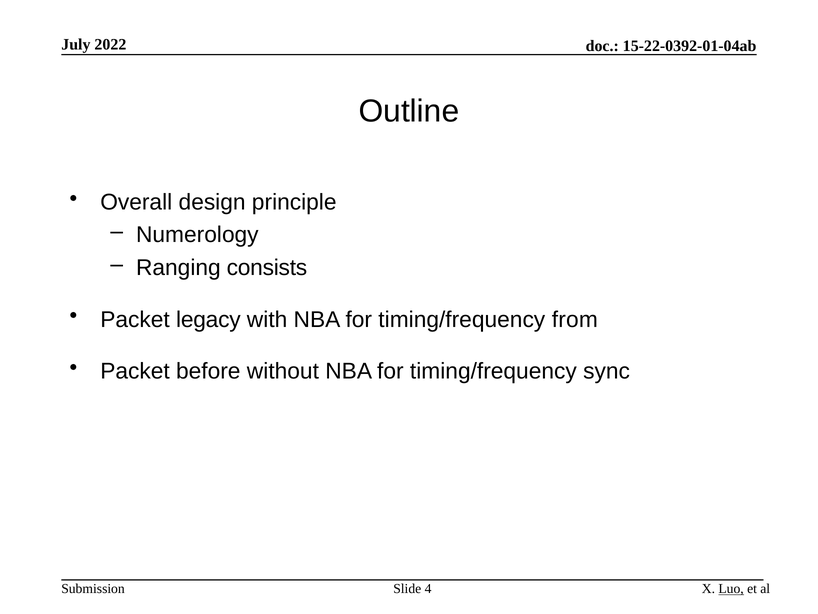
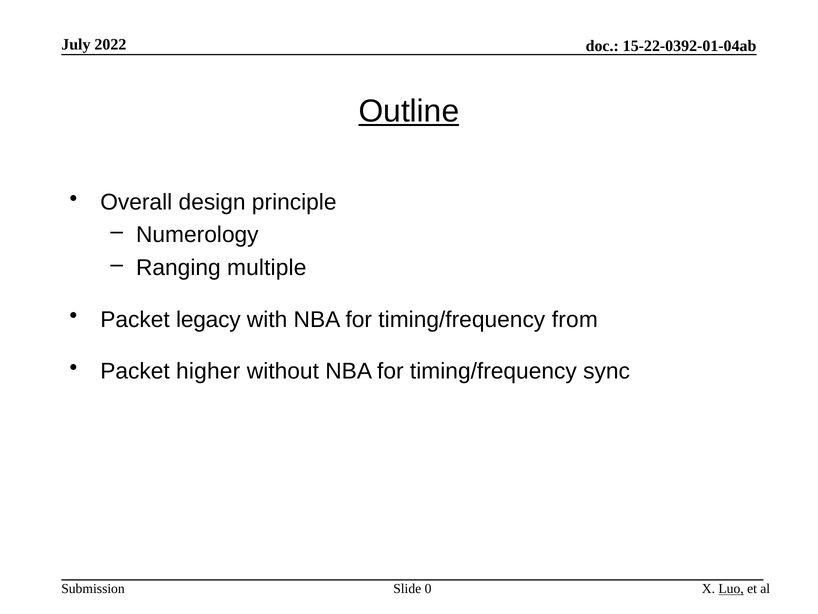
Outline underline: none -> present
consists: consists -> multiple
before: before -> higher
4: 4 -> 0
